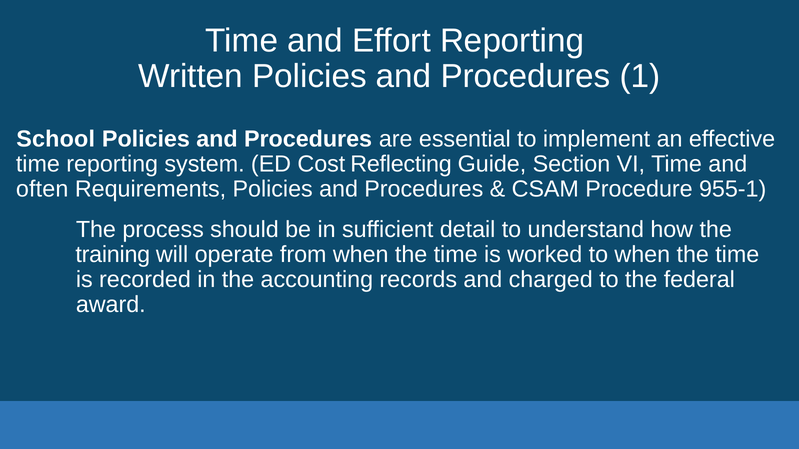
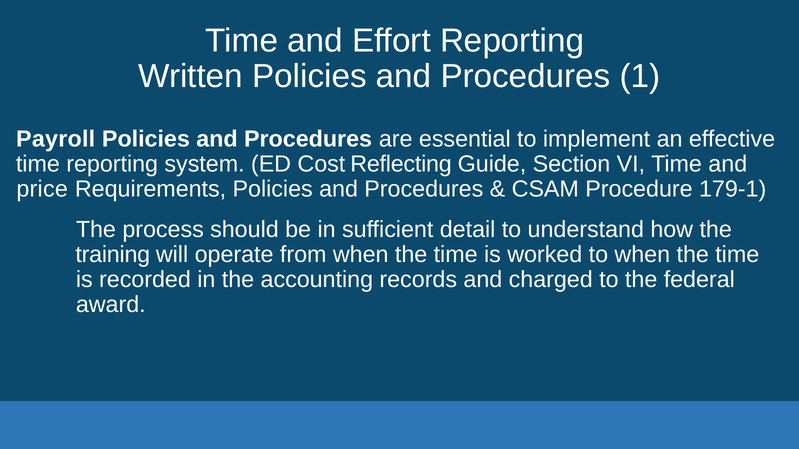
School: School -> Payroll
often: often -> price
955-1: 955-1 -> 179-1
